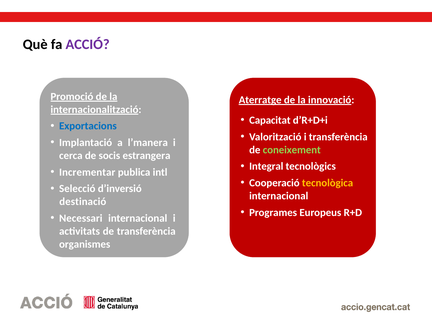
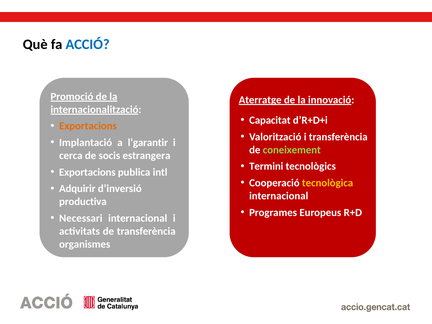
ACCIÓ colour: purple -> blue
Exportacions at (88, 126) colour: blue -> orange
l’manera: l’manera -> l’garantir
Integral: Integral -> Termini
Incrementar at (87, 172): Incrementar -> Exportacions
Selecció: Selecció -> Adquirir
destinació: destinació -> productiva
